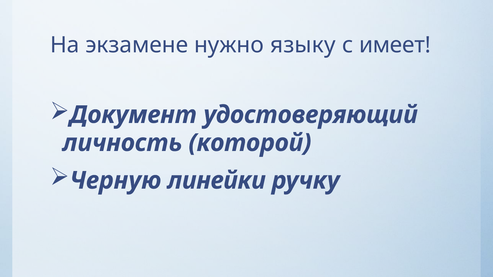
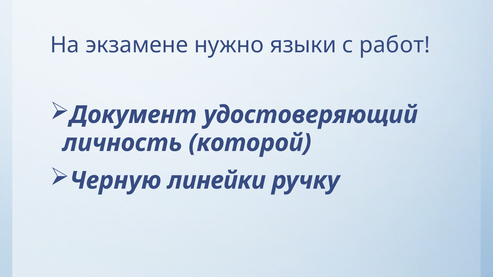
языку: языку -> языки
имеет: имеет -> работ
